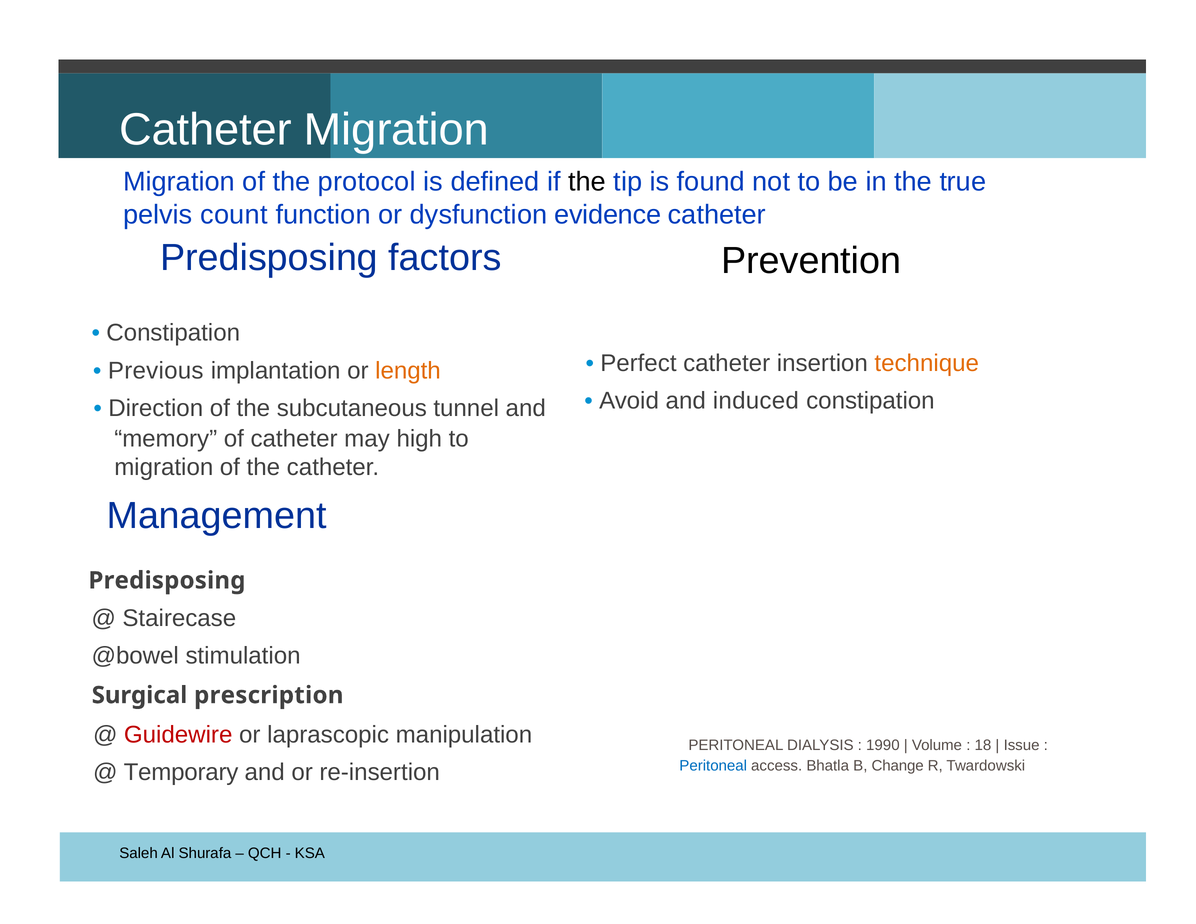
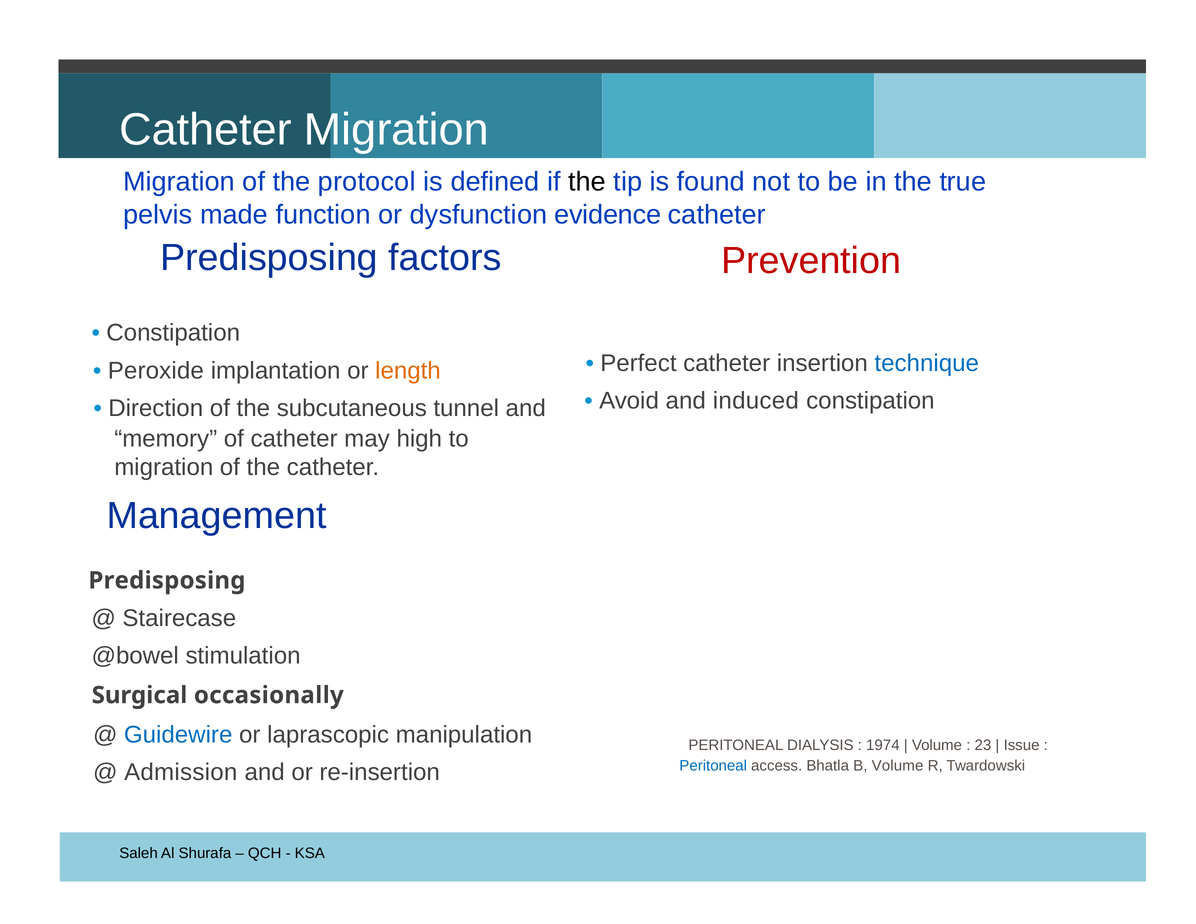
count: count -> made
Prevention colour: black -> red
technique colour: orange -> blue
Previous: Previous -> Peroxide
prescription: prescription -> occasionally
Guidewire colour: red -> blue
1990: 1990 -> 1974
18: 18 -> 23
B Change: Change -> Volume
Temporary: Temporary -> Admission
